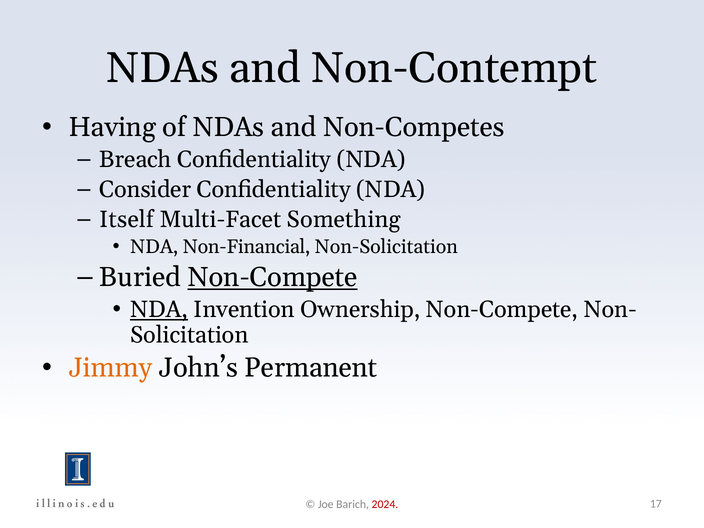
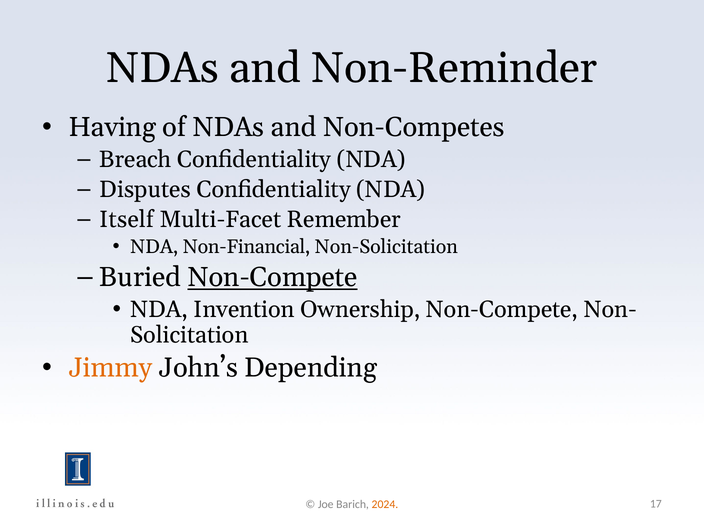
Non-Contempt: Non-Contempt -> Non-Reminder
Consider: Consider -> Disputes
Something: Something -> Remember
NDA at (159, 310) underline: present -> none
Permanent: Permanent -> Depending
2024 colour: red -> orange
